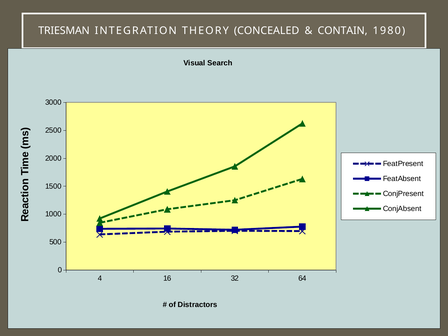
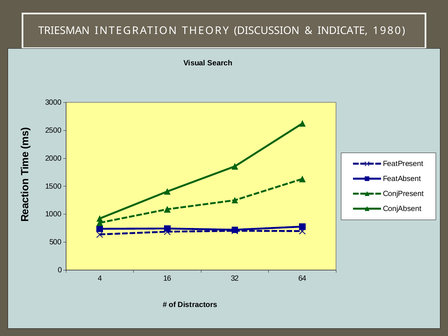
CONCEALED: CONCEALED -> DISCUSSION
CONTAIN at (343, 31): CONTAIN -> INDICATE
